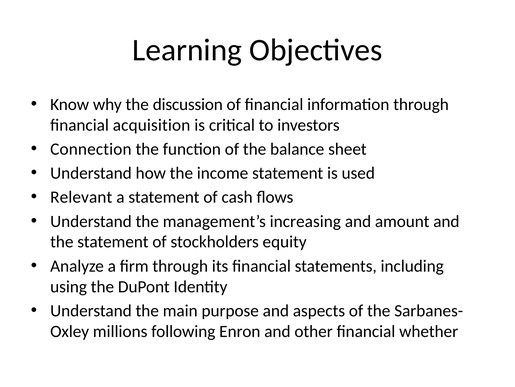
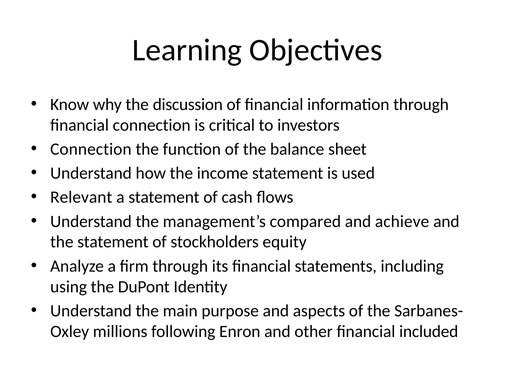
financial acquisition: acquisition -> connection
increasing: increasing -> compared
amount: amount -> achieve
whether: whether -> included
